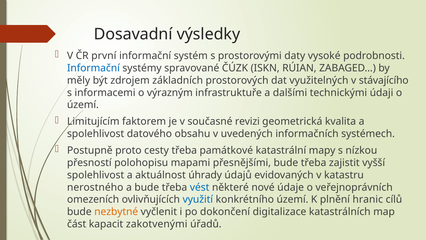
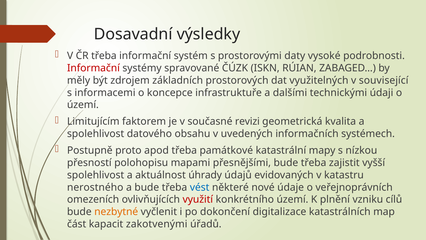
ČR první: první -> třeba
Informační at (93, 68) colour: blue -> red
stávajícího: stávajícího -> související
výrazným: výrazným -> koncepce
cesty: cesty -> apod
využití colour: blue -> red
hranic: hranic -> vzniku
